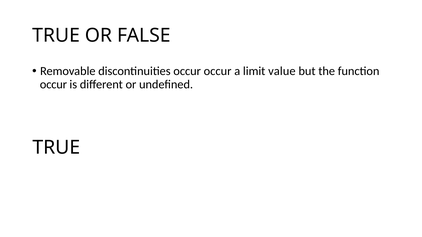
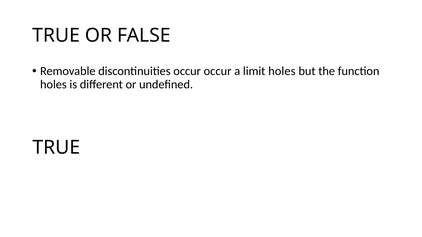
limit value: value -> holes
occur at (53, 85): occur -> holes
